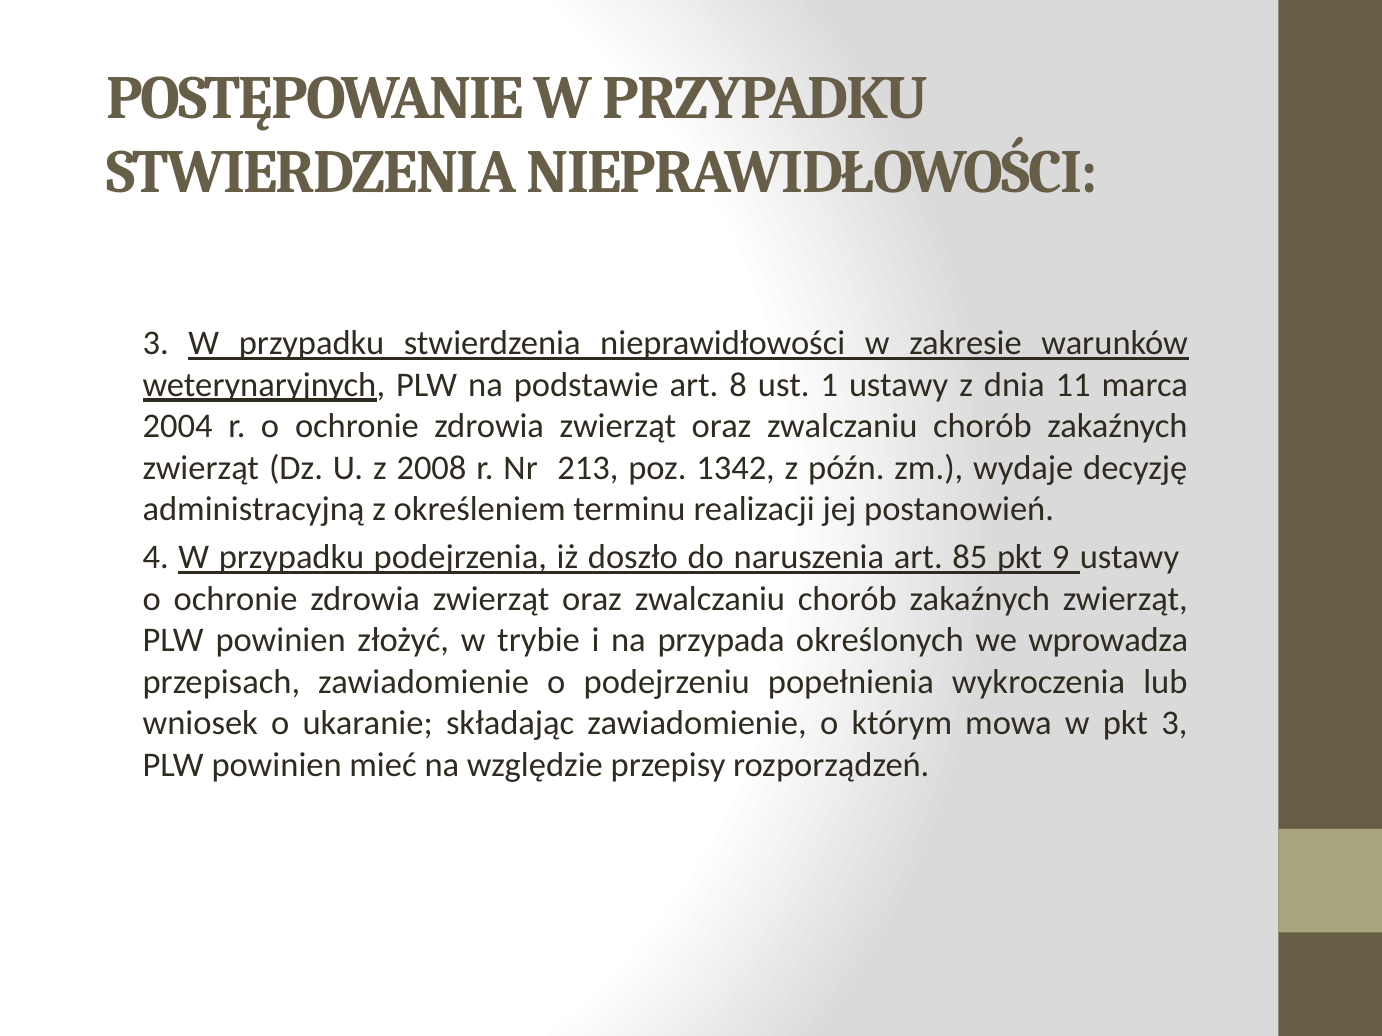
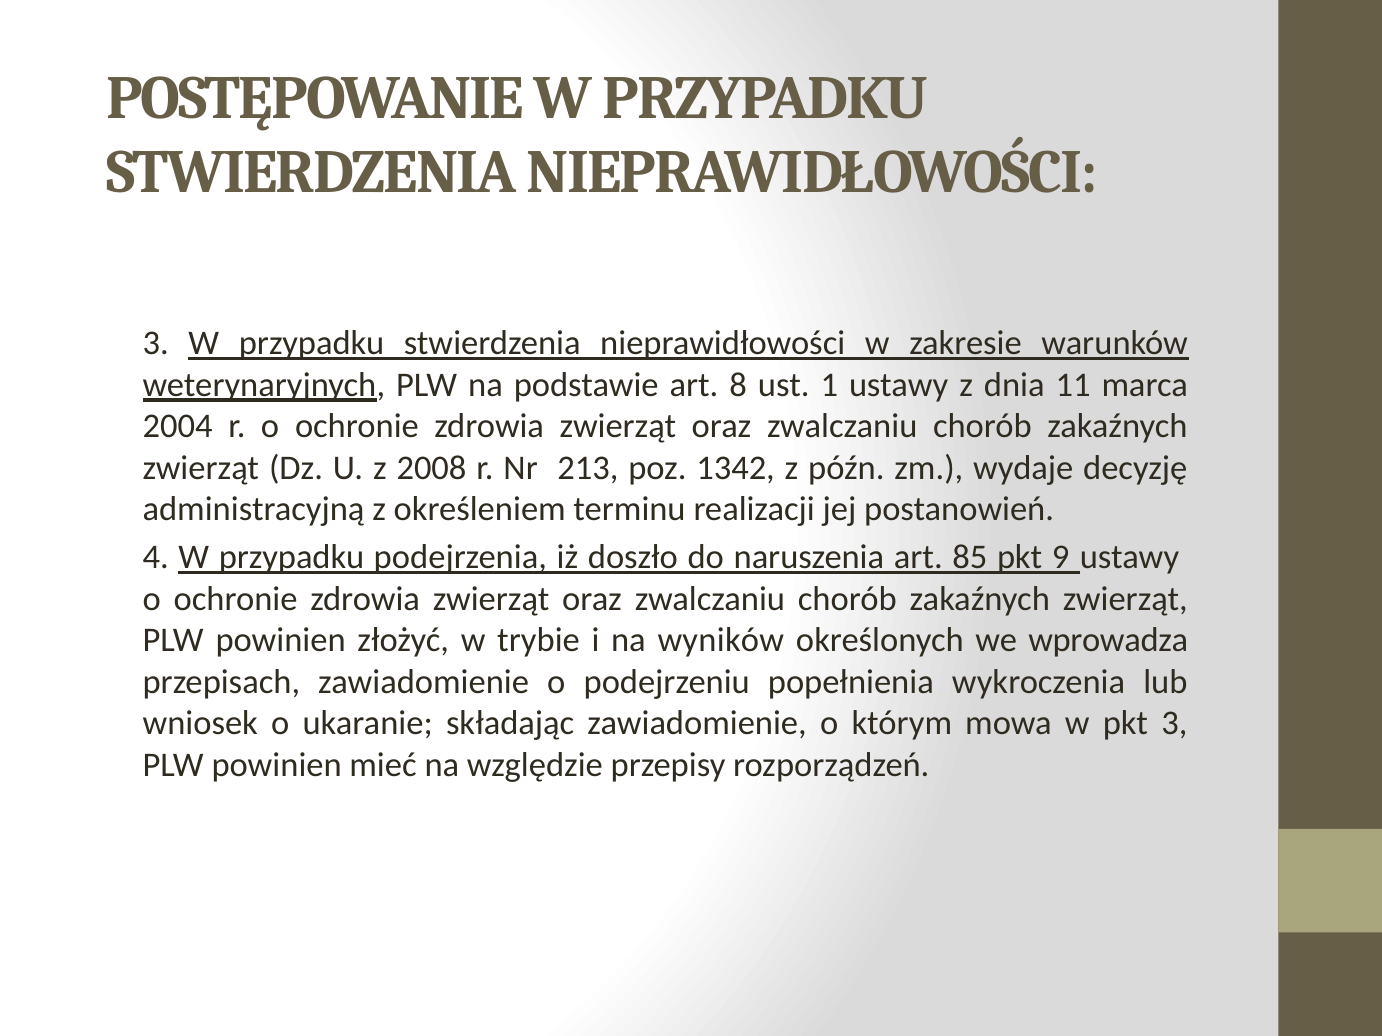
przypada: przypada -> wyników
